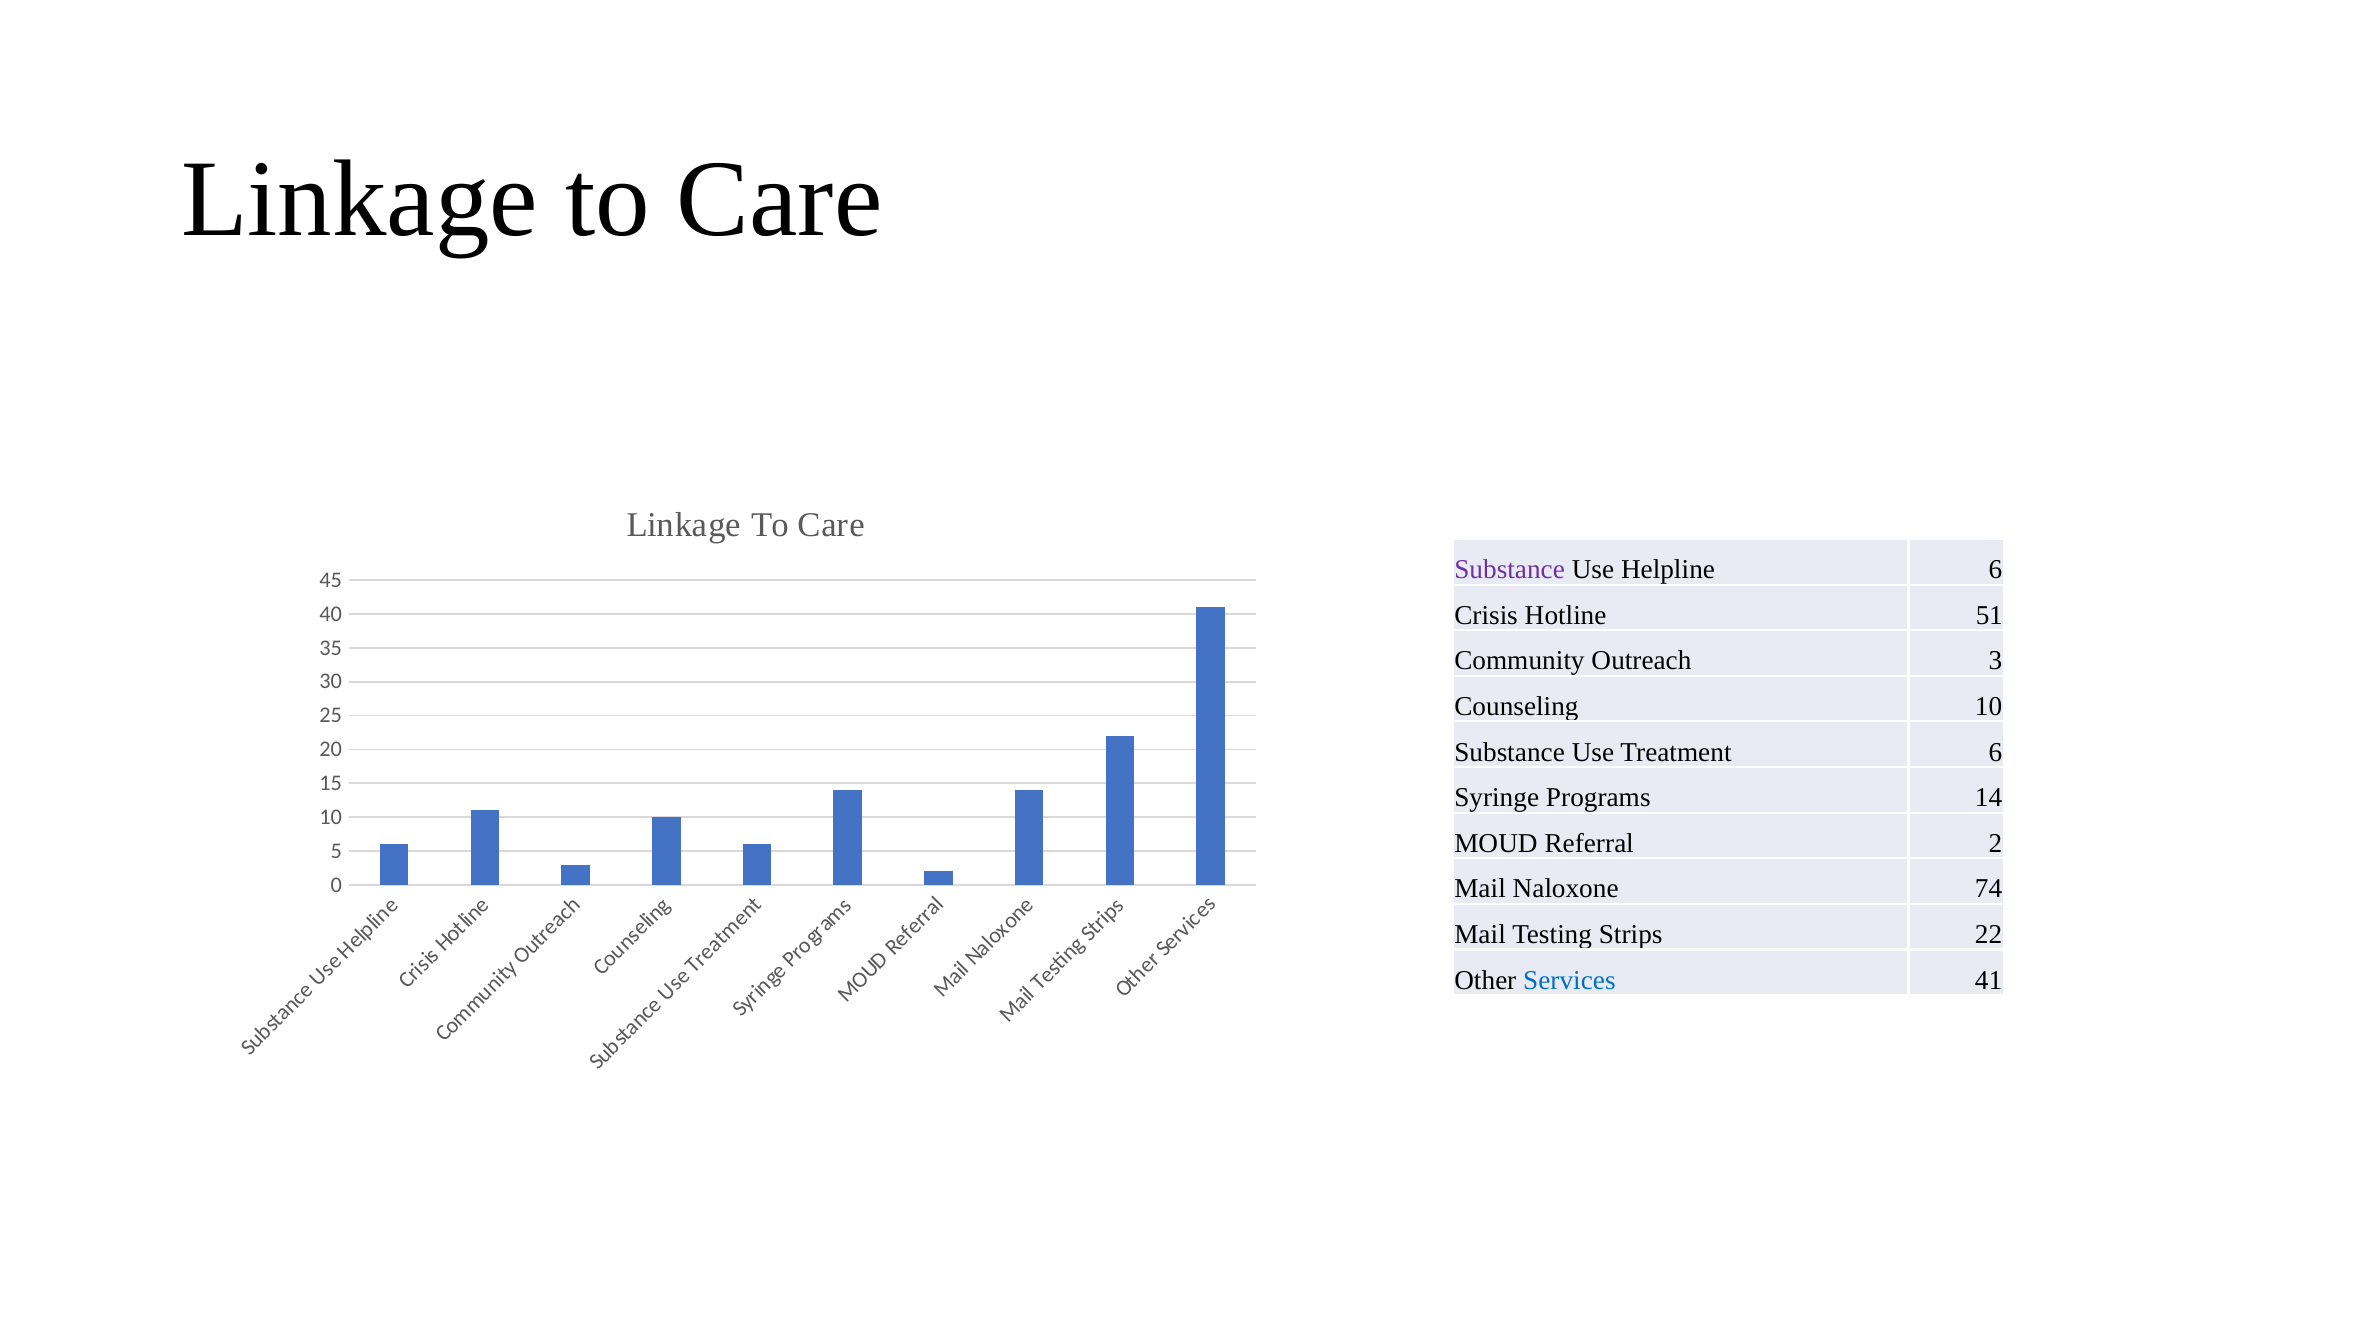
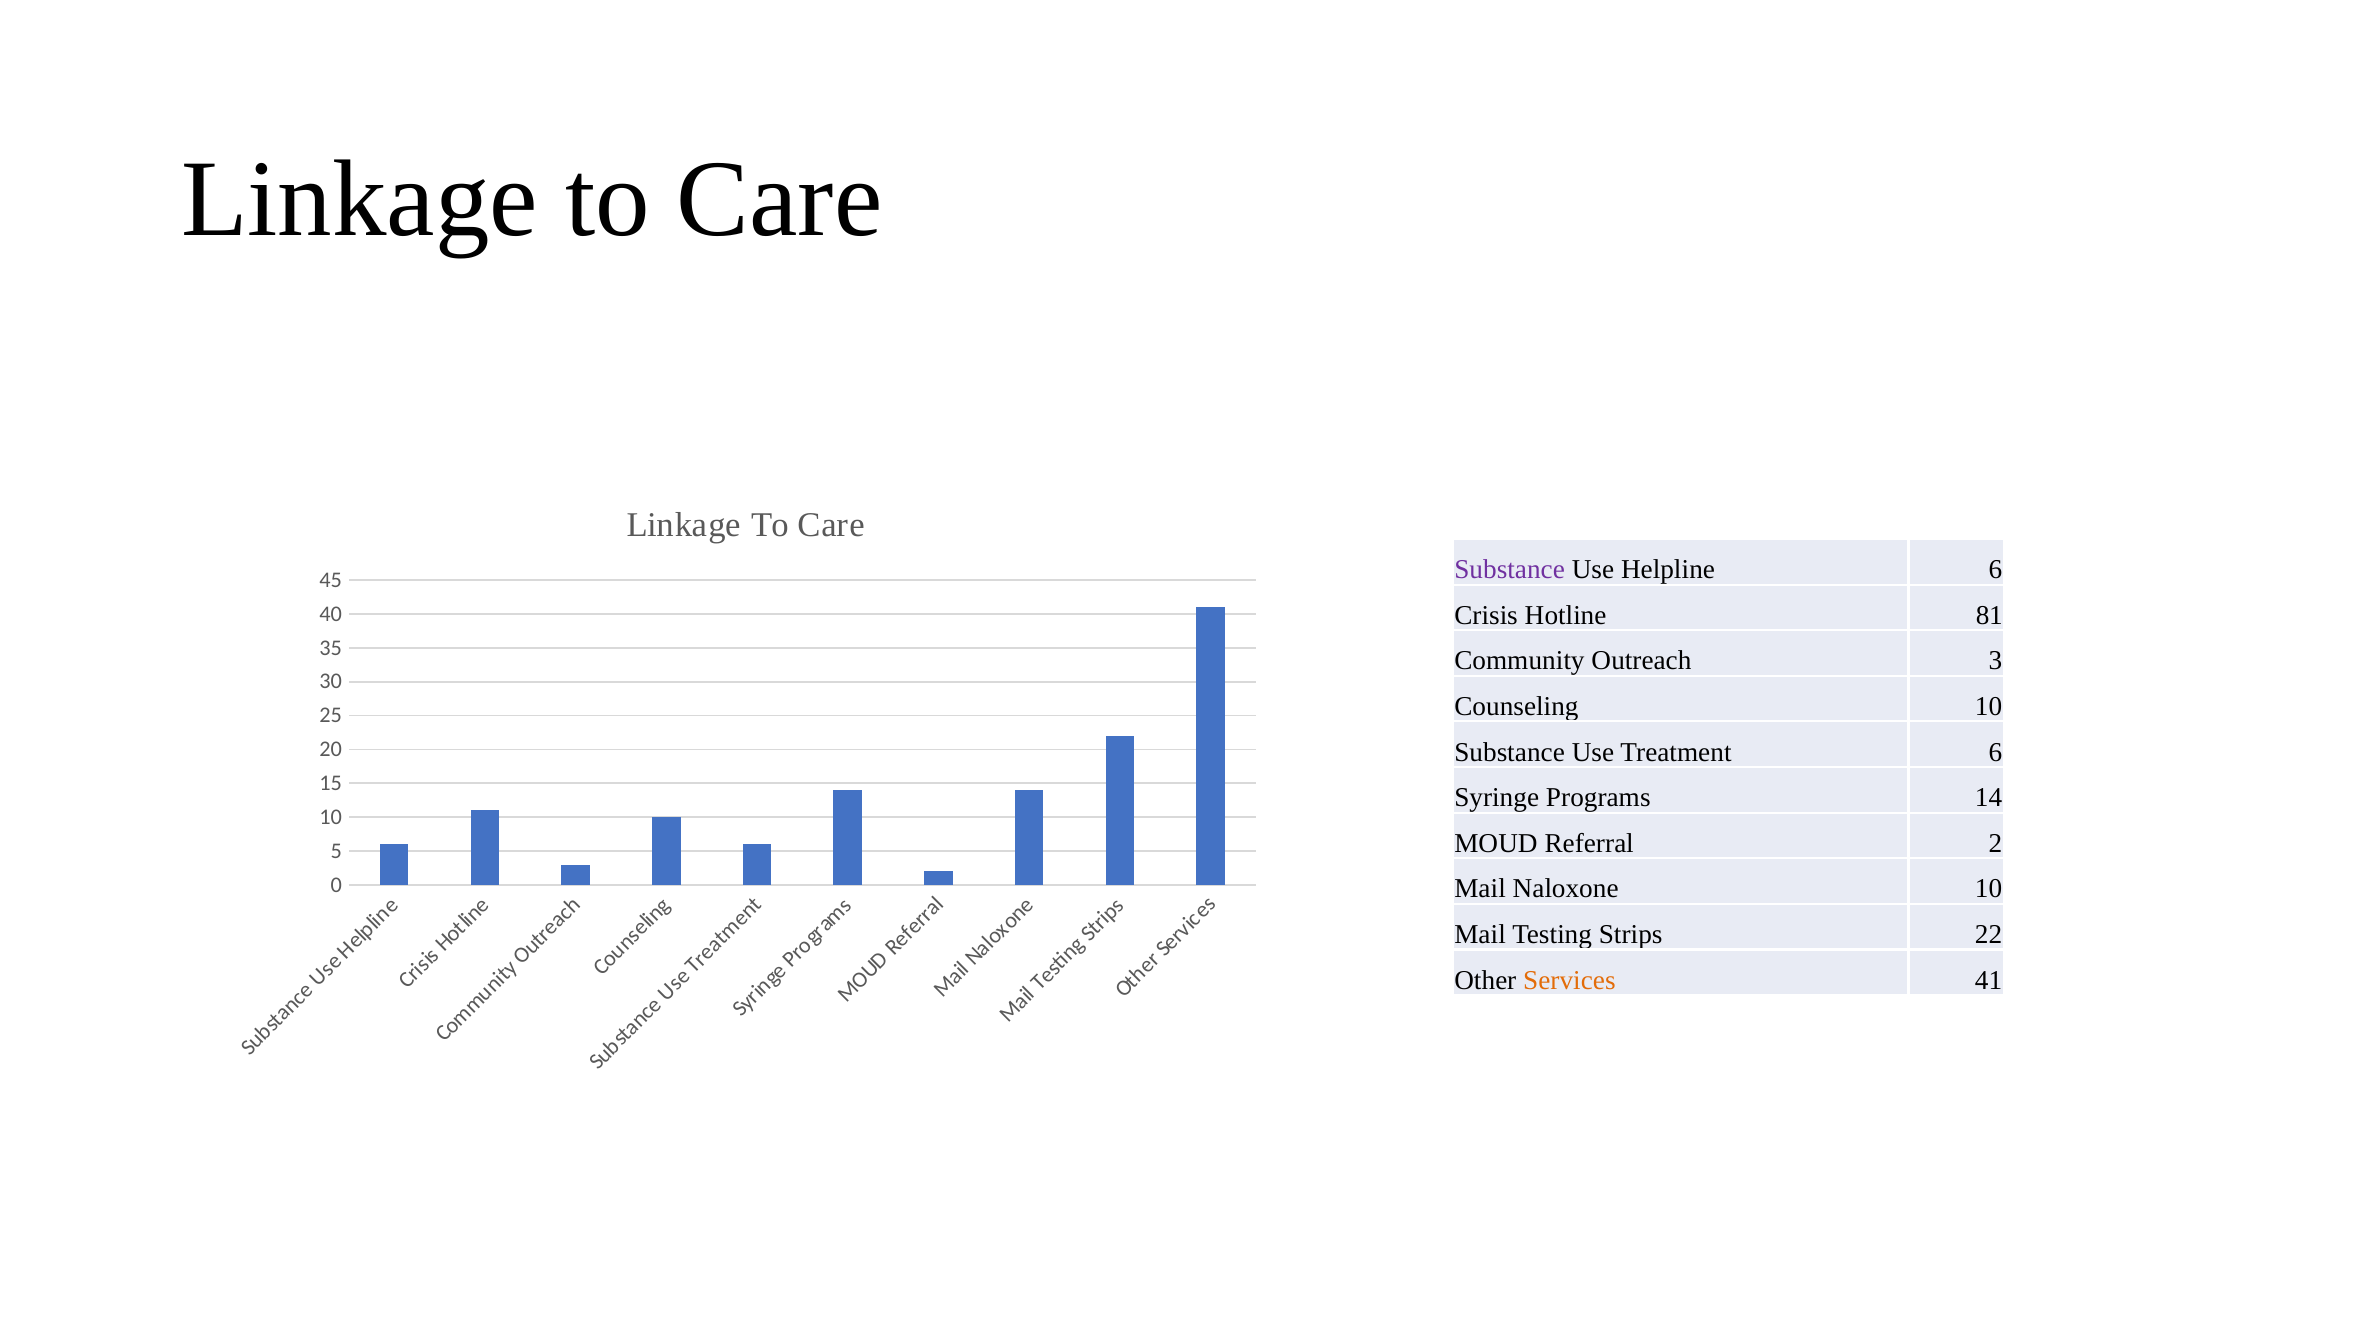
51: 51 -> 81
Naloxone 74: 74 -> 10
Services colour: blue -> orange
